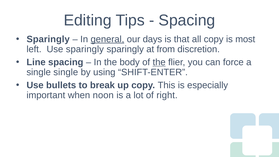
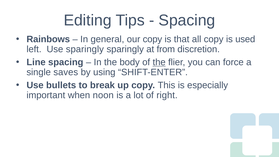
Sparingly at (48, 39): Sparingly -> Rainbows
general underline: present -> none
our days: days -> copy
most: most -> used
single single: single -> saves
